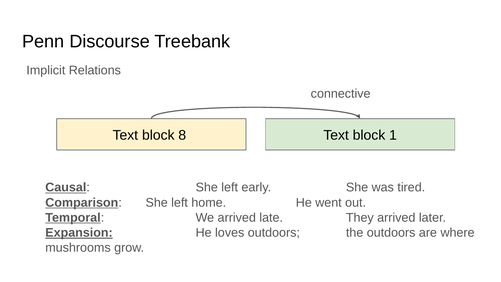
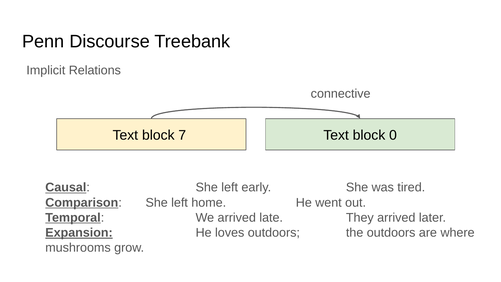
8: 8 -> 7
1: 1 -> 0
